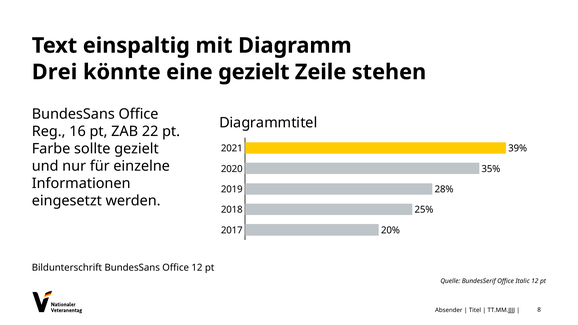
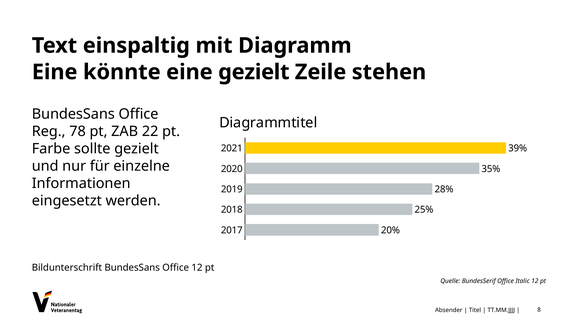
Drei at (55, 72): Drei -> Eine
16: 16 -> 78
